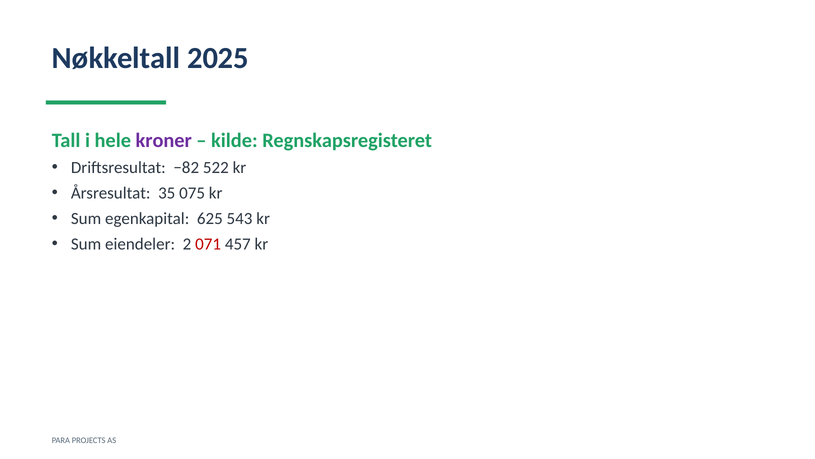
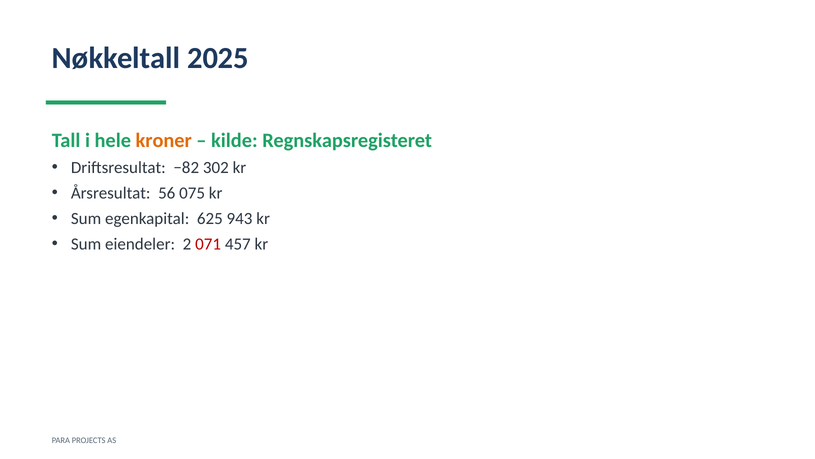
kroner colour: purple -> orange
522: 522 -> 302
35: 35 -> 56
543: 543 -> 943
